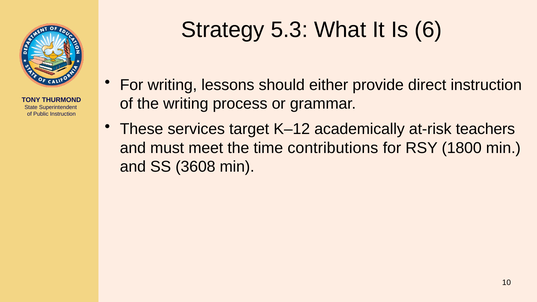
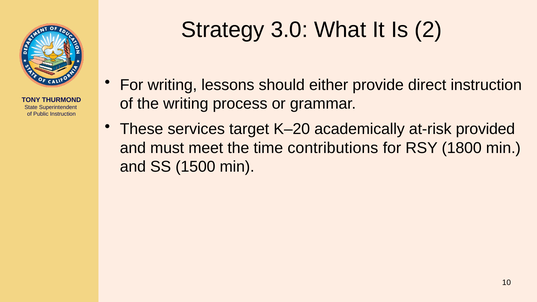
5.3: 5.3 -> 3.0
6: 6 -> 2
K–12: K–12 -> K–20
teachers: teachers -> provided
3608: 3608 -> 1500
